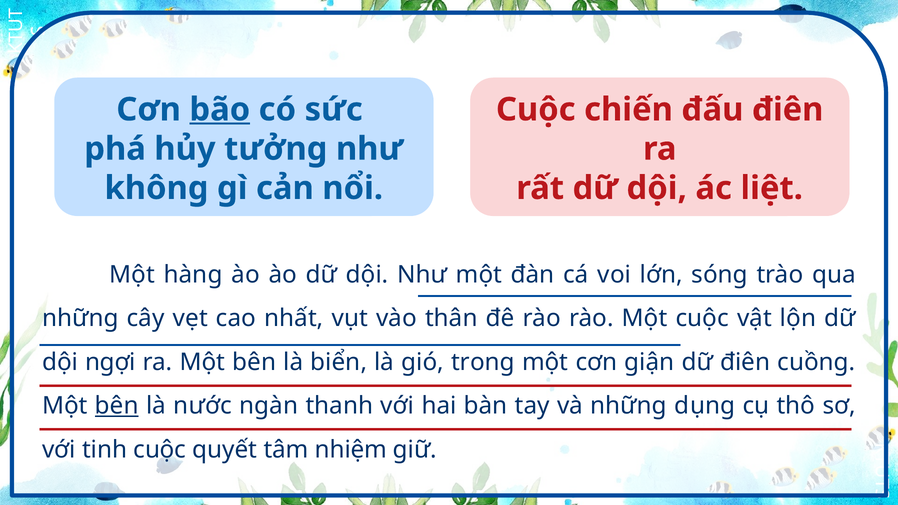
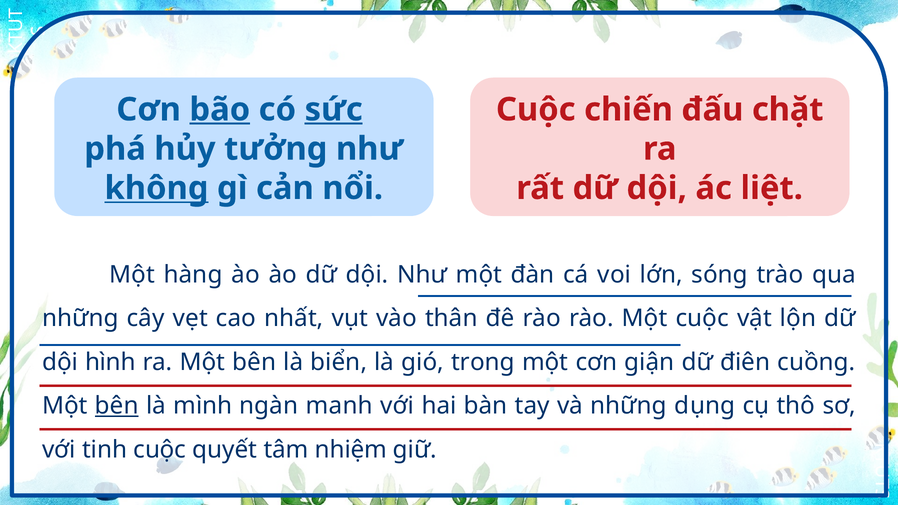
sức underline: none -> present
đấu điên: điên -> chặt
không underline: none -> present
ngợi: ngợi -> hình
nước: nước -> mình
thanh: thanh -> manh
